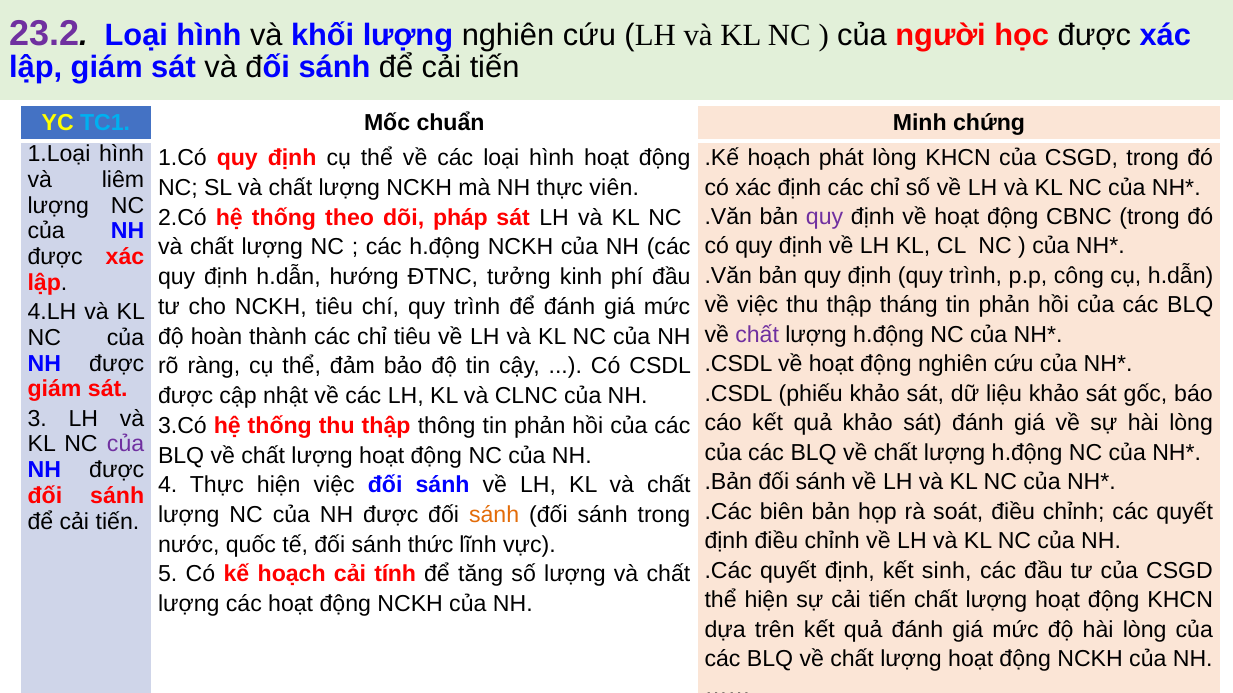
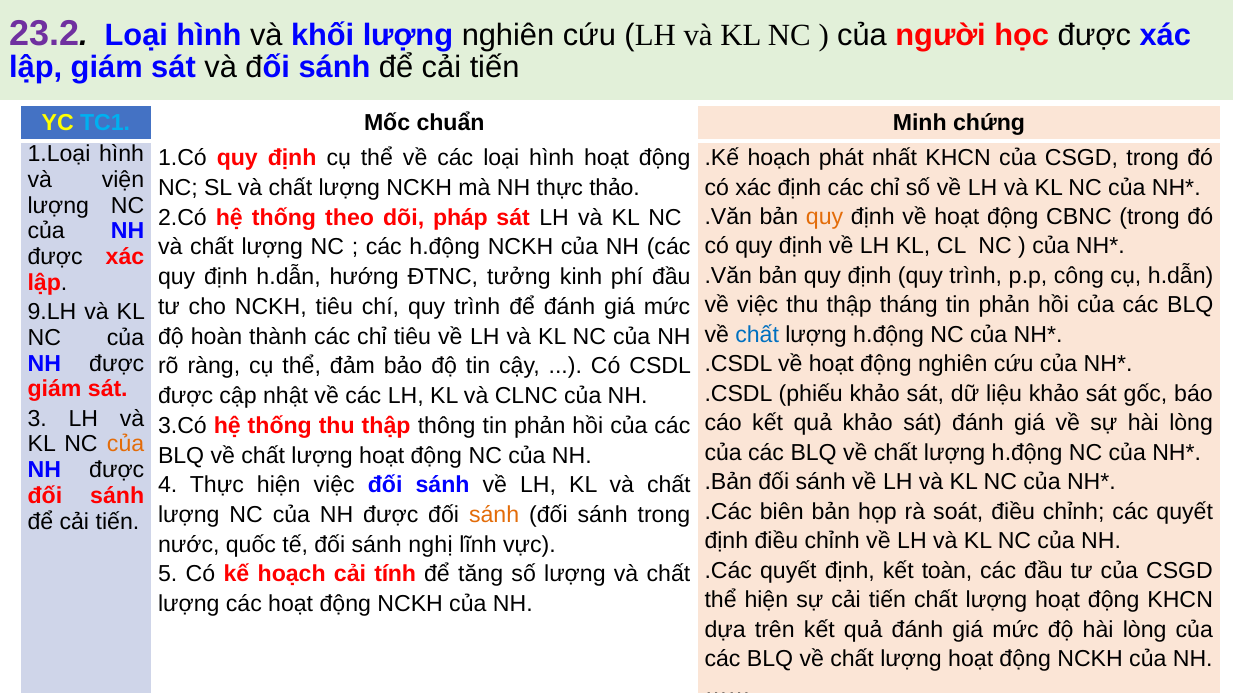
phát lòng: lòng -> nhất
liêm: liêm -> viện
viên: viên -> thảo
quy at (825, 217) colour: purple -> orange
4.LH: 4.LH -> 9.LH
chất at (757, 335) colour: purple -> blue
của at (126, 445) colour: purple -> orange
thức: thức -> nghị
sinh: sinh -> toàn
